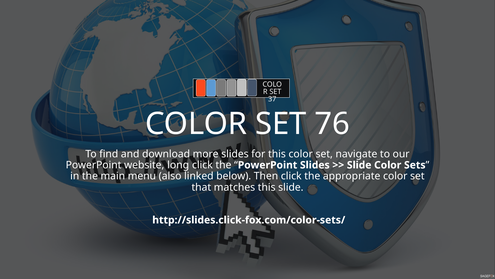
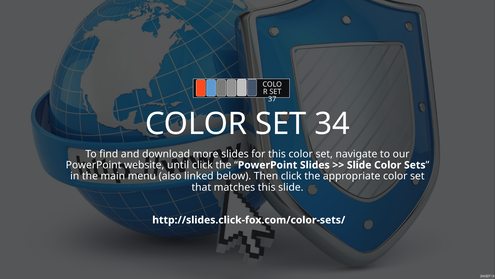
76: 76 -> 34
long: long -> until
